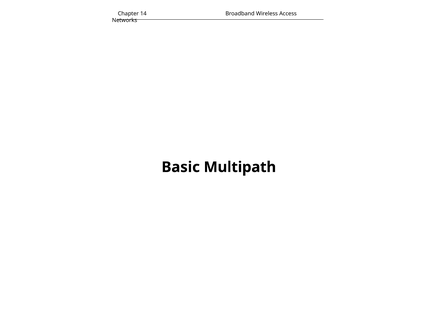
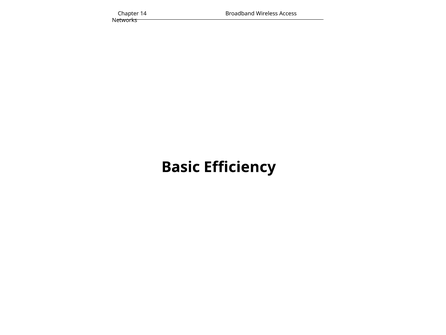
Multipath: Multipath -> Efficiency
